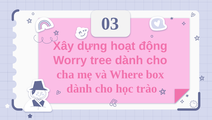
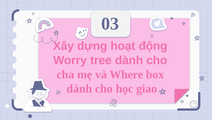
trào: trào -> giao
